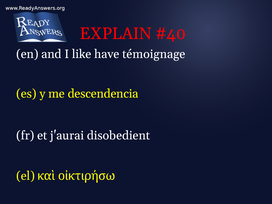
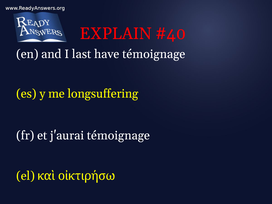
like: like -> last
descendencia: descendencia -> longsuffering
j'aurai disobedient: disobedient -> témoignage
